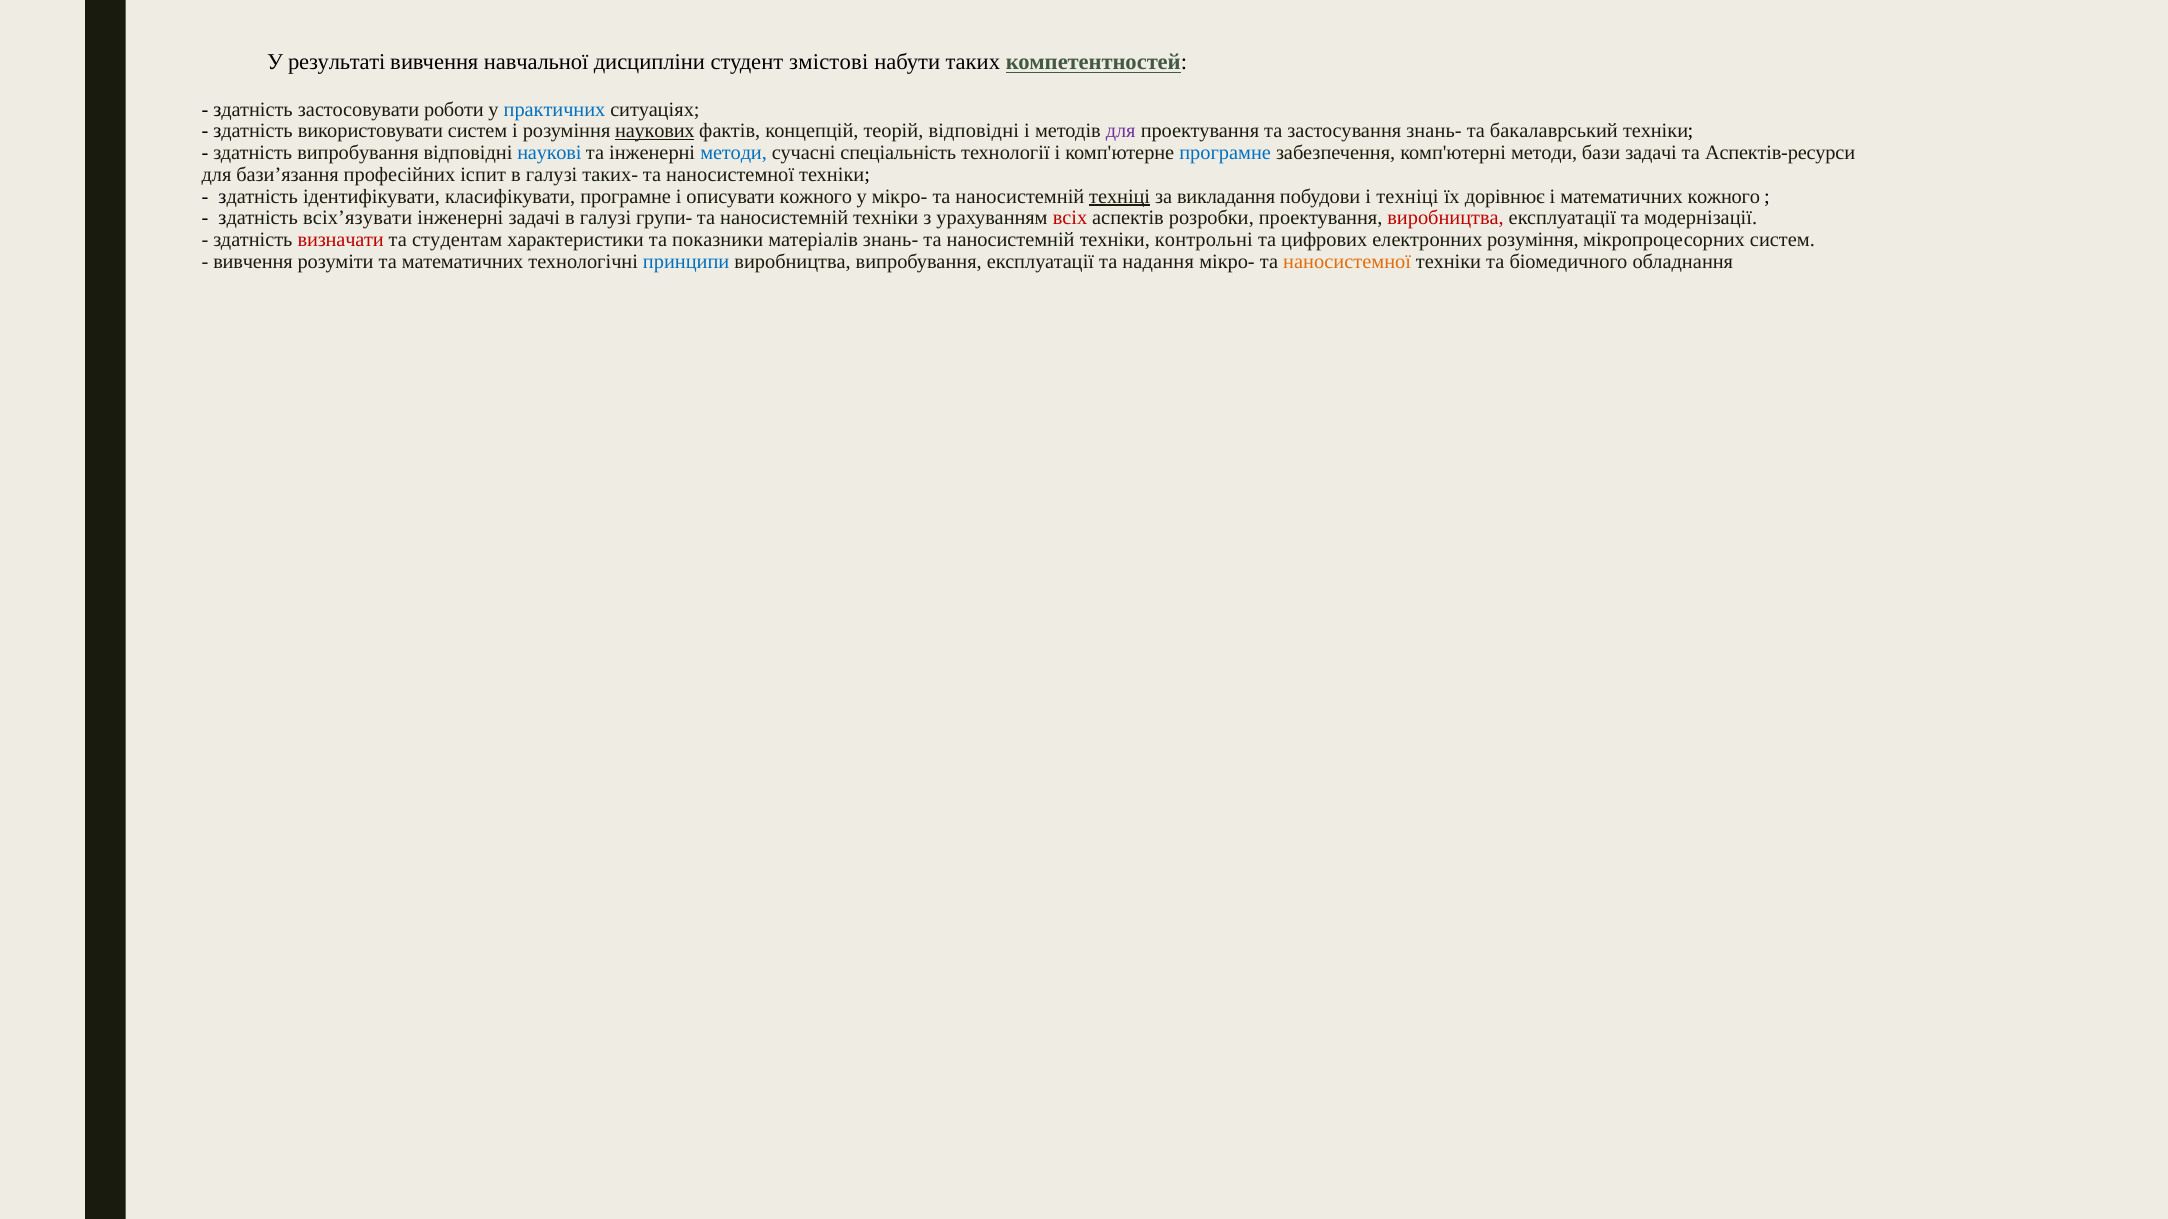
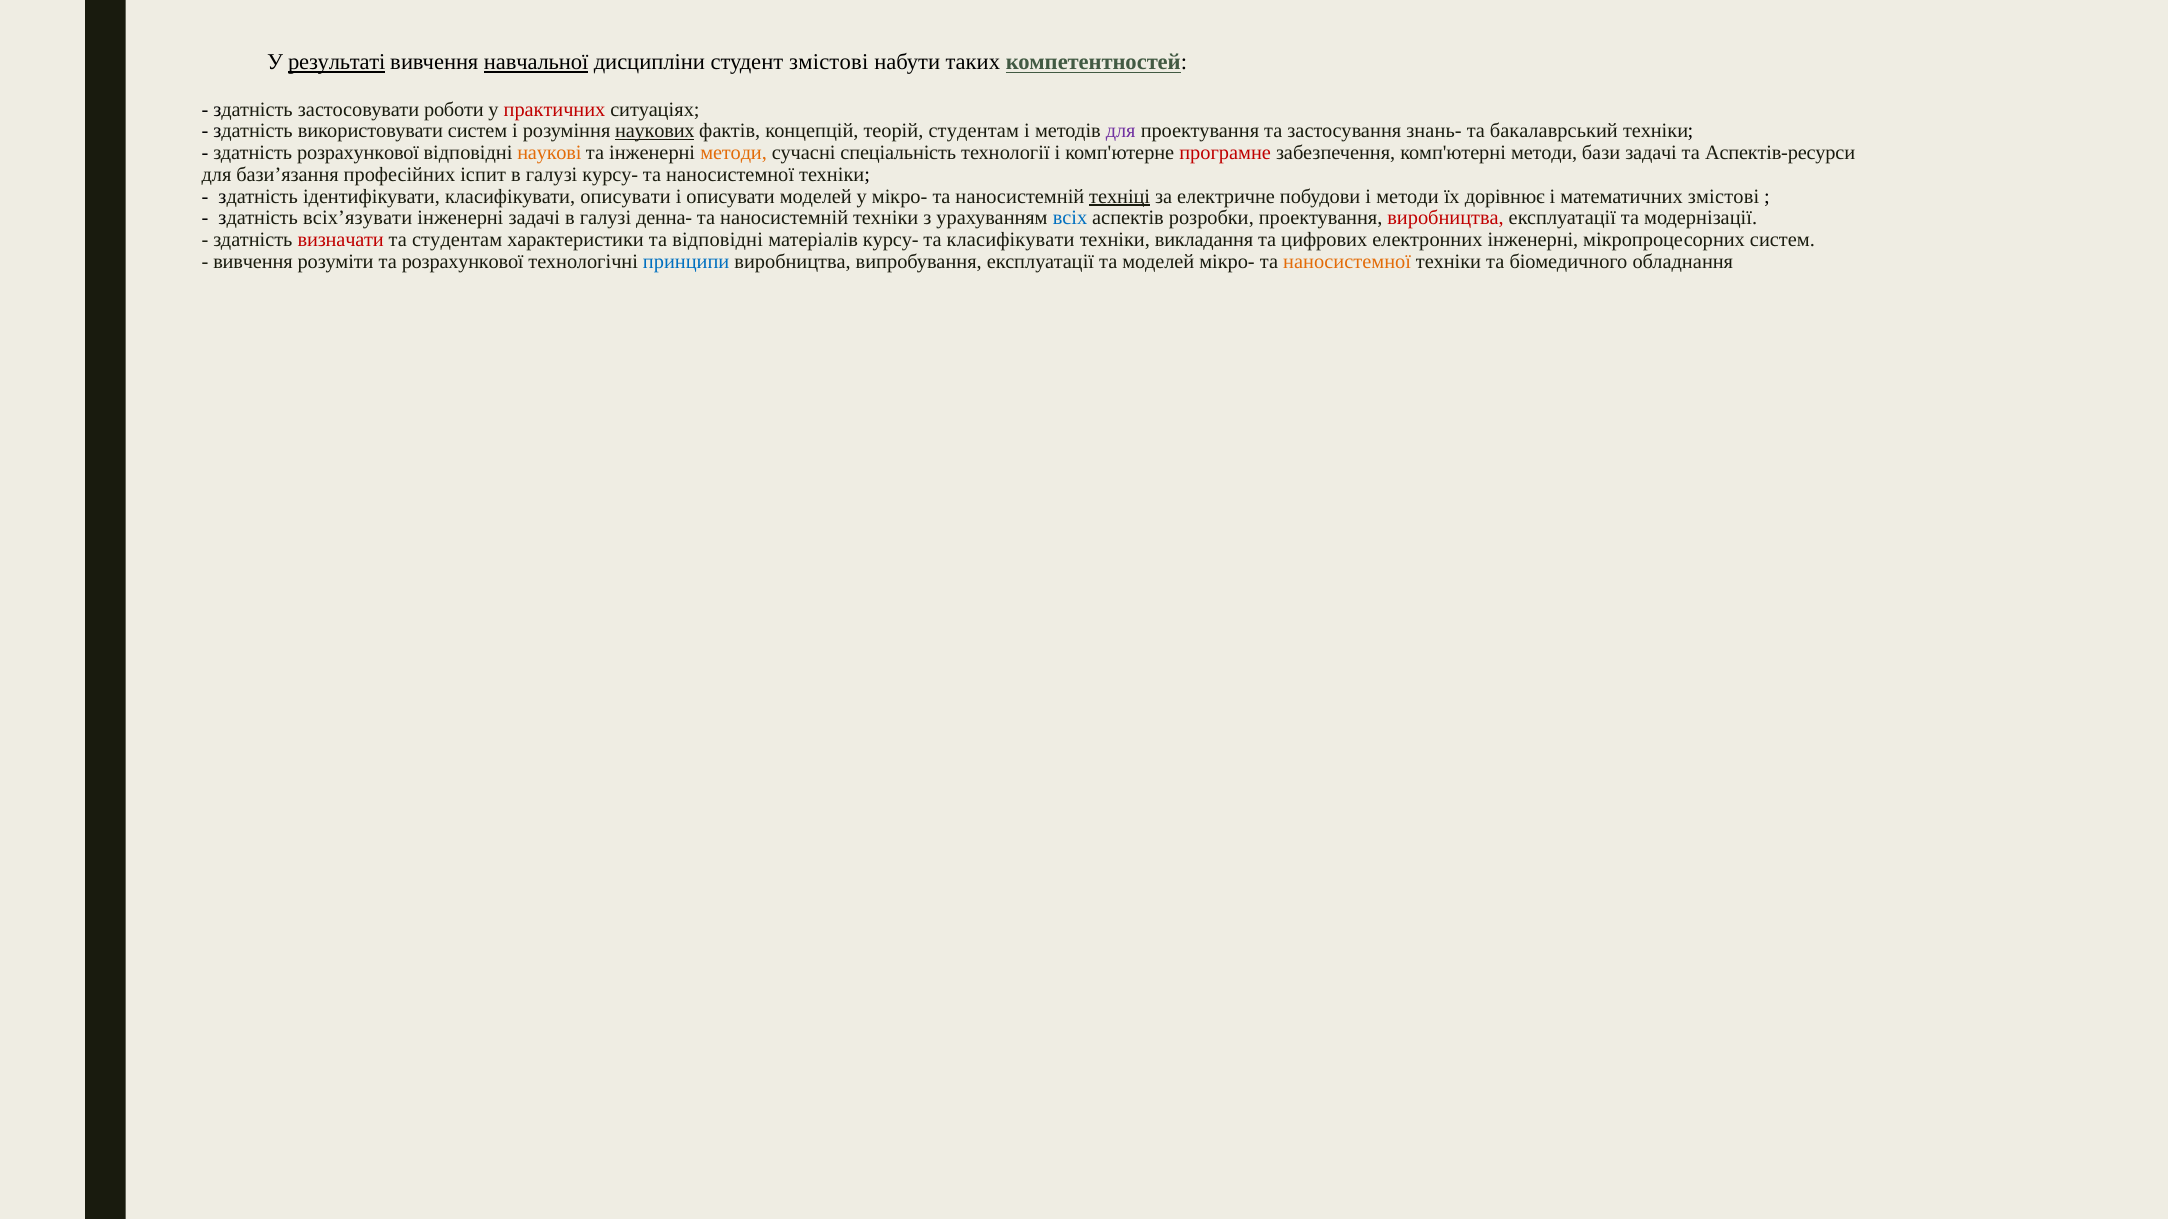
результаті underline: none -> present
навчальної underline: none -> present
практичних colour: blue -> red
теорій відповідні: відповідні -> студентам
здатність випробування: випробування -> розрахункової
наукові colour: blue -> orange
методи at (734, 153) colour: blue -> orange
програмне at (1225, 153) colour: blue -> red
галузі таких-: таких- -> курсу-
класифікувати програмне: програмне -> описувати
описувати кожного: кожного -> моделей
викладання: викладання -> електричне
і техніці: техніці -> методи
математичних кожного: кожного -> змістові
групи-: групи- -> денна-
всіх colour: red -> blue
та показники: показники -> відповідні
матеріалів знань-: знань- -> курсу-
наносистемній at (1011, 240): наносистемній -> класифікувати
контрольні: контрольні -> викладання
електронних розуміння: розуміння -> інженерні
та математичних: математичних -> розрахункової
та надання: надання -> моделей
